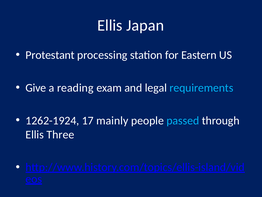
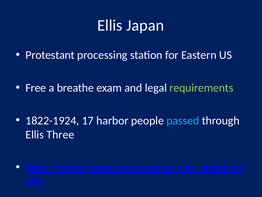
Give: Give -> Free
reading: reading -> breathe
requirements colour: light blue -> light green
1262-1924: 1262-1924 -> 1822-1924
mainly: mainly -> harbor
